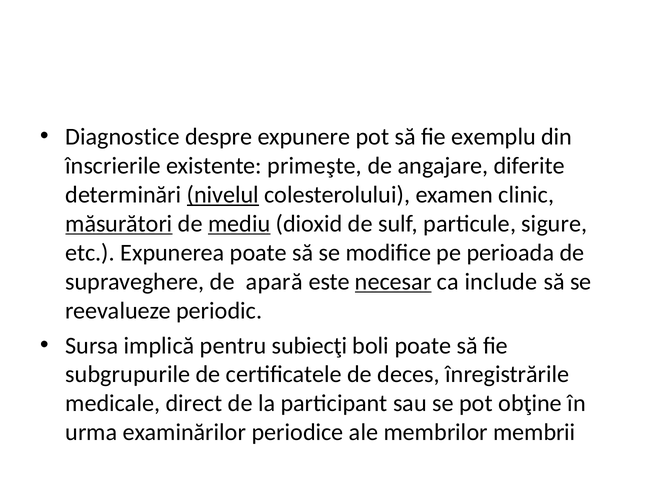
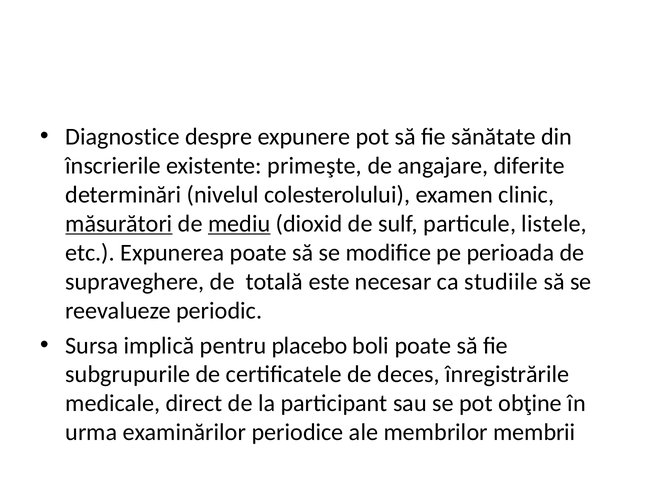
exemplu: exemplu -> sănătate
nivelul underline: present -> none
sigure: sigure -> listele
apară: apară -> totală
necesar underline: present -> none
include: include -> studiile
subiecţi: subiecţi -> placebo
